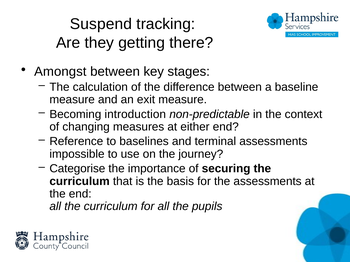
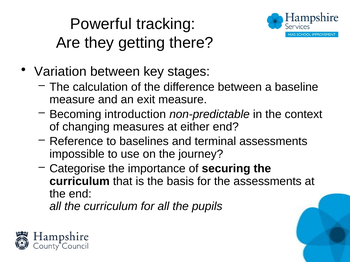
Suspend: Suspend -> Powerful
Amongst: Amongst -> Variation
